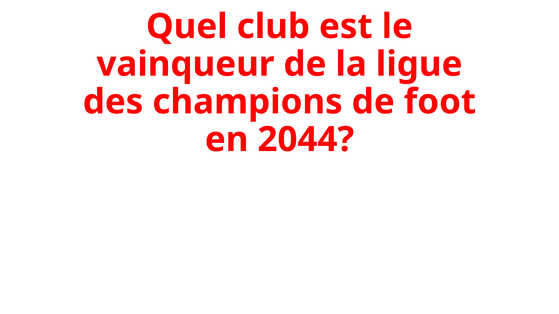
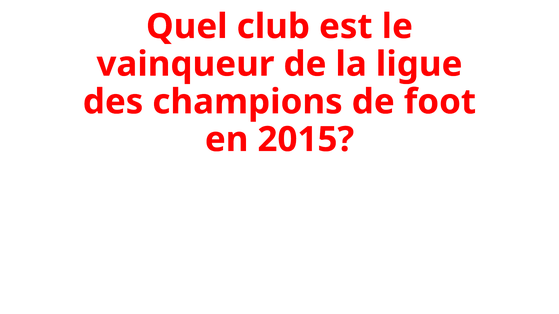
2044: 2044 -> 2015
